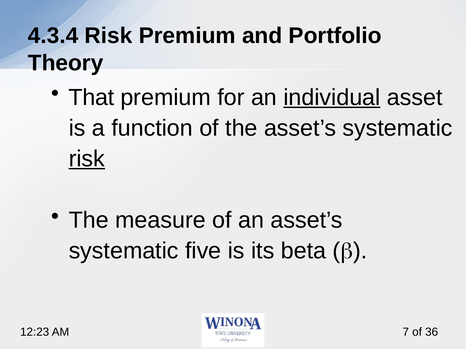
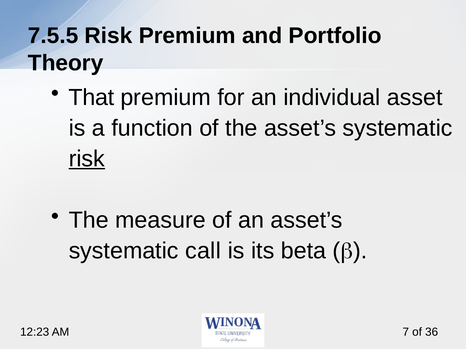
4.3.4: 4.3.4 -> 7.5.5
individual underline: present -> none
five: five -> call
